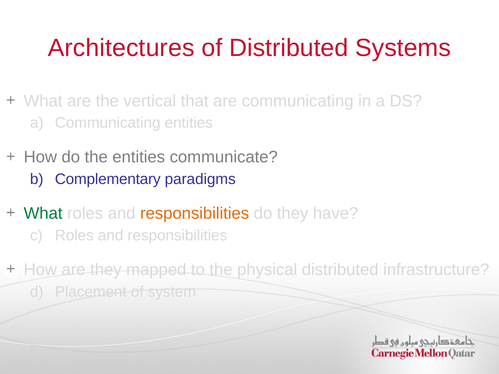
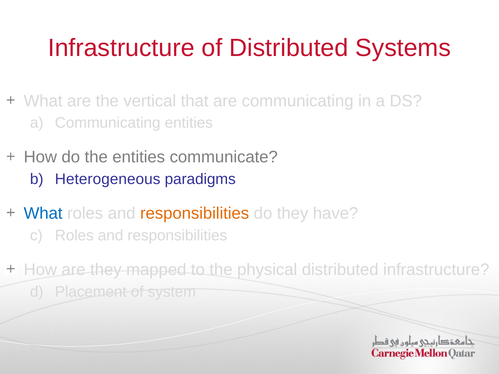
Architectures at (121, 48): Architectures -> Infrastructure
Complementary: Complementary -> Heterogeneous
What at (43, 213) colour: green -> blue
